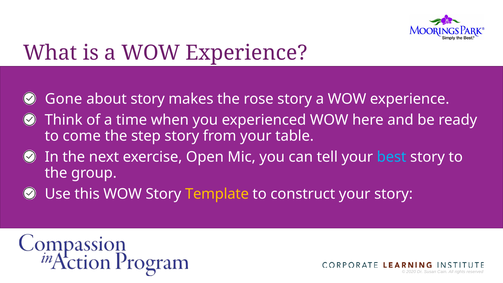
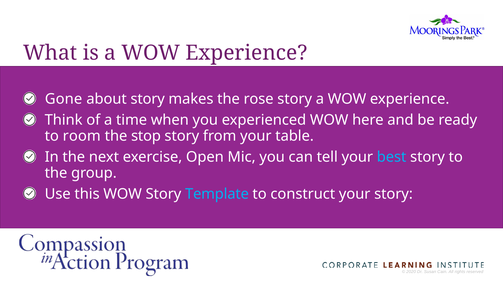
come: come -> room
step: step -> stop
Template colour: yellow -> light blue
